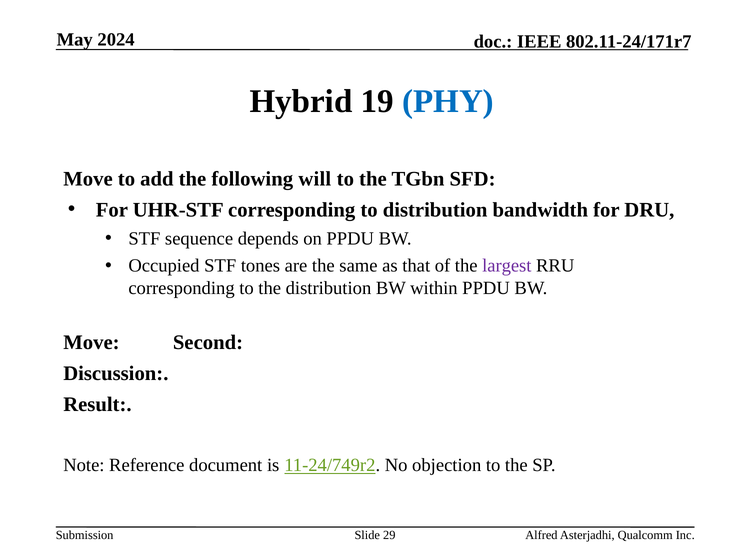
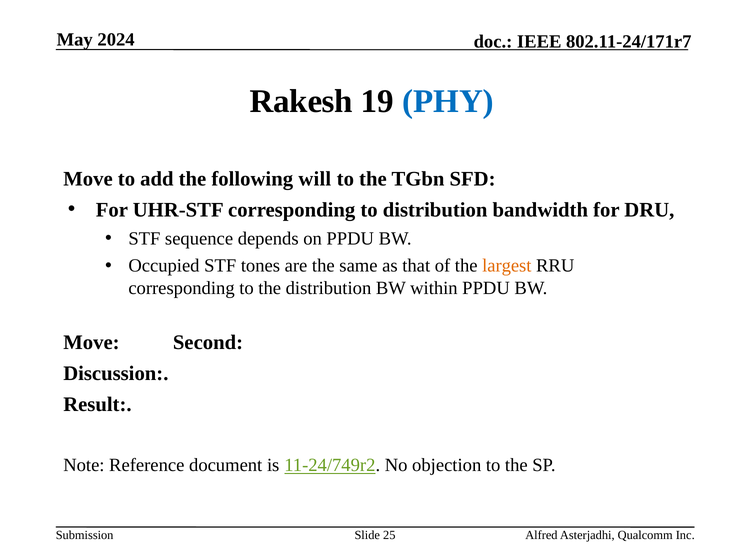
Hybrid: Hybrid -> Rakesh
largest colour: purple -> orange
29: 29 -> 25
